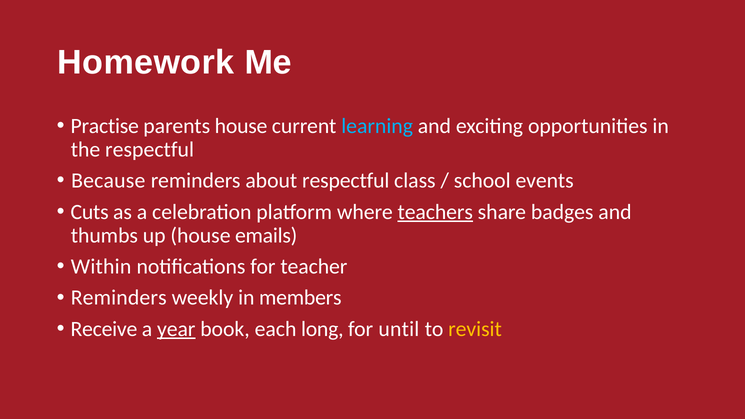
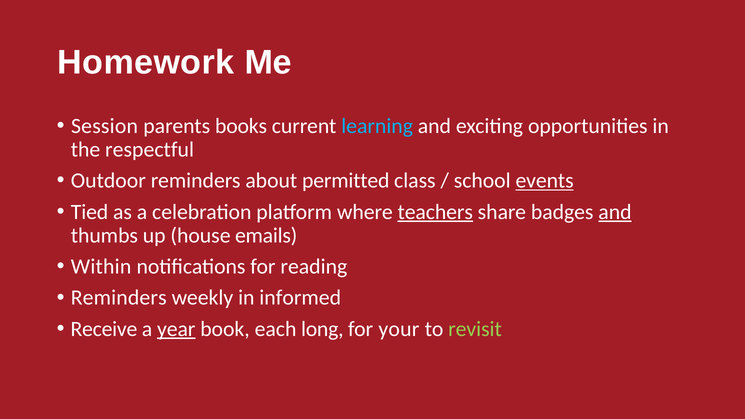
Practise: Practise -> Session
parents house: house -> books
Because: Because -> Outdoor
about respectful: respectful -> permitted
events underline: none -> present
Cuts: Cuts -> Tied
and at (615, 212) underline: none -> present
teacher: teacher -> reading
members: members -> informed
until: until -> your
revisit colour: yellow -> light green
